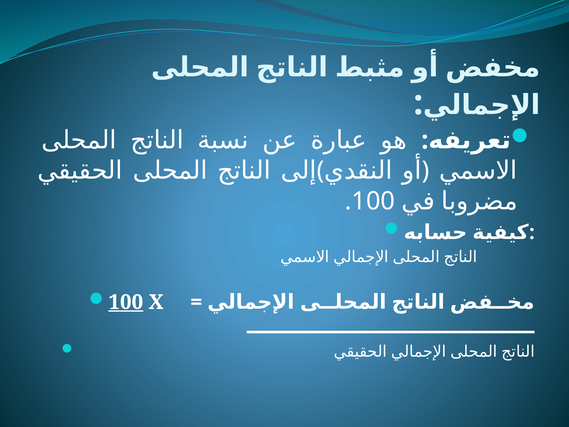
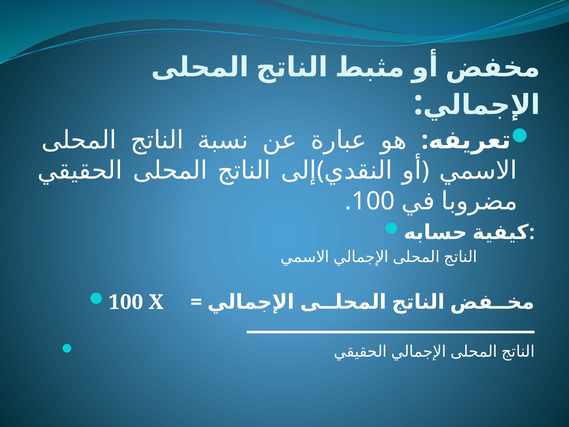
100 at (126, 302) underline: present -> none
